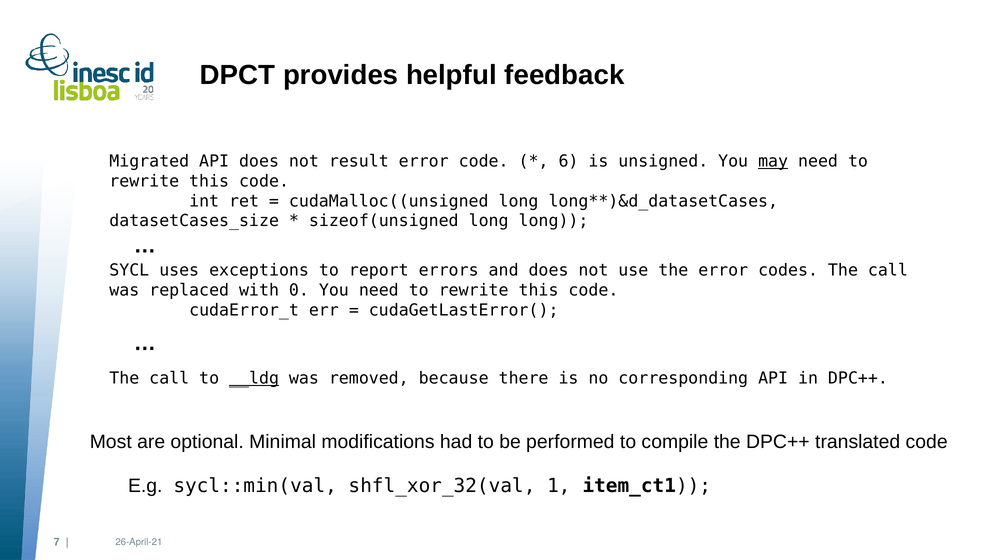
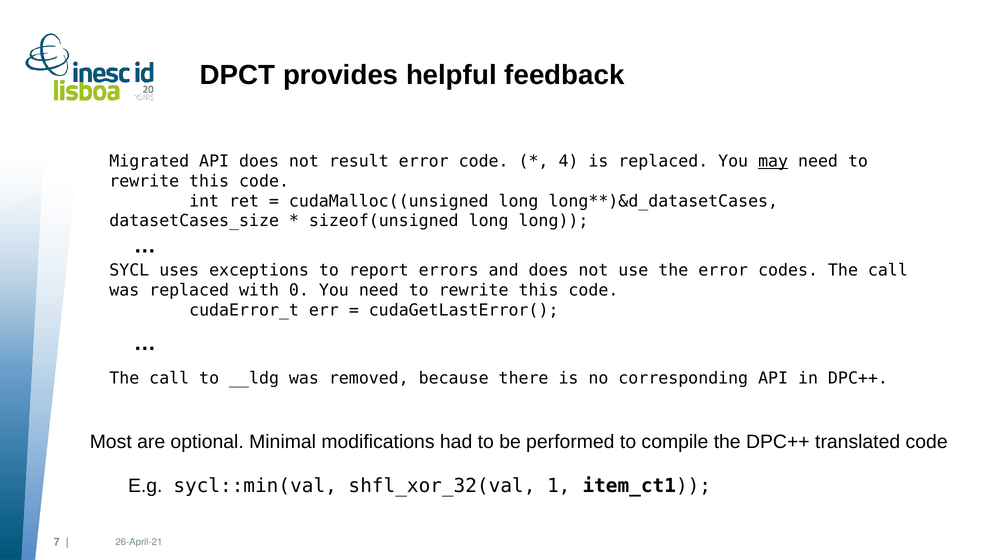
6: 6 -> 4
is unsigned: unsigned -> replaced
__ldg underline: present -> none
